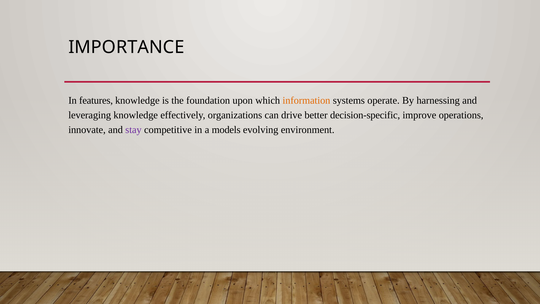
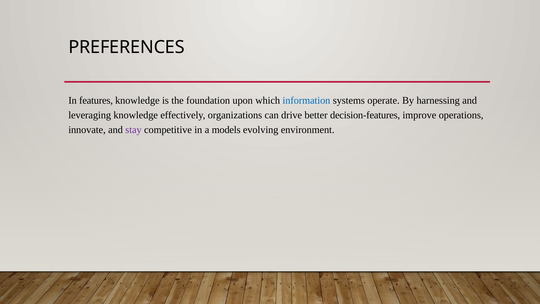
IMPORTANCE: IMPORTANCE -> PREFERENCES
information colour: orange -> blue
decision-specific: decision-specific -> decision-features
